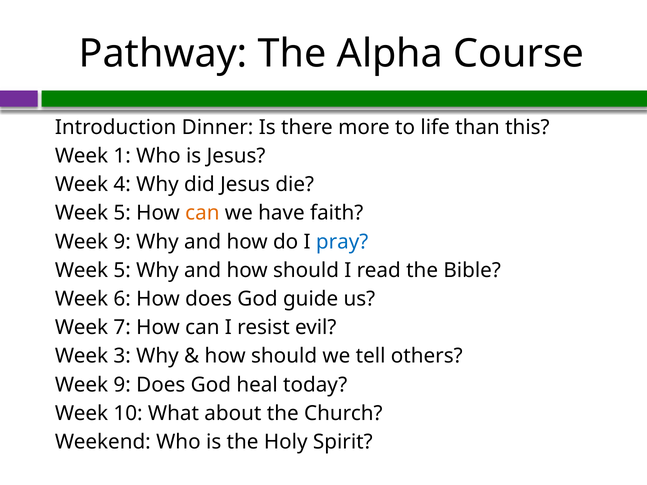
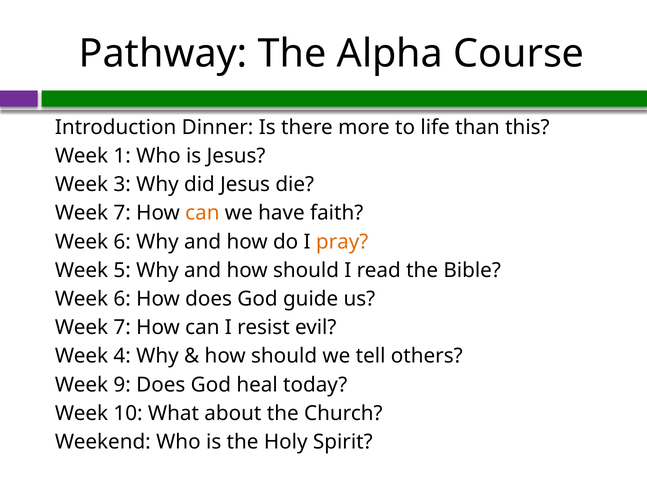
4: 4 -> 3
5 at (122, 213): 5 -> 7
9 at (122, 242): 9 -> 6
pray colour: blue -> orange
3: 3 -> 4
